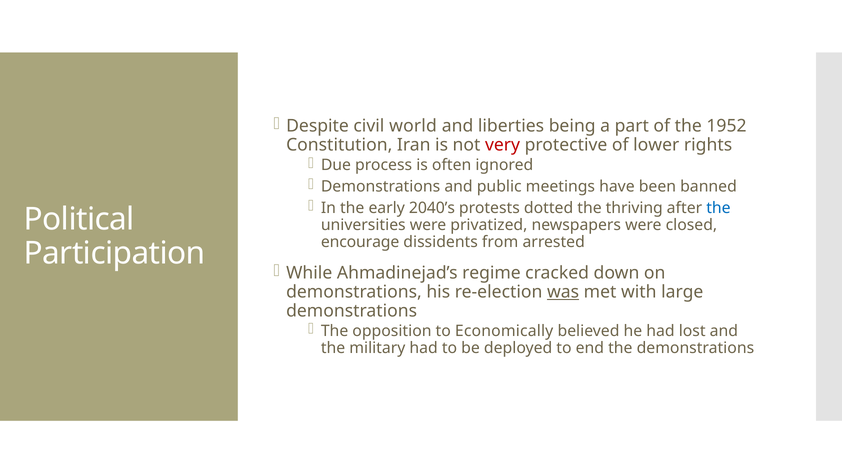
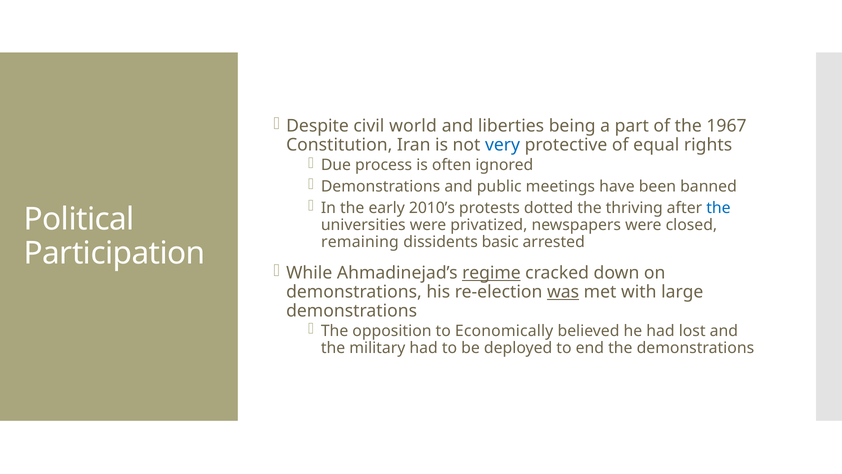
1952: 1952 -> 1967
very colour: red -> blue
lower: lower -> equal
2040’s: 2040’s -> 2010’s
encourage: encourage -> remaining
from: from -> basic
regime underline: none -> present
